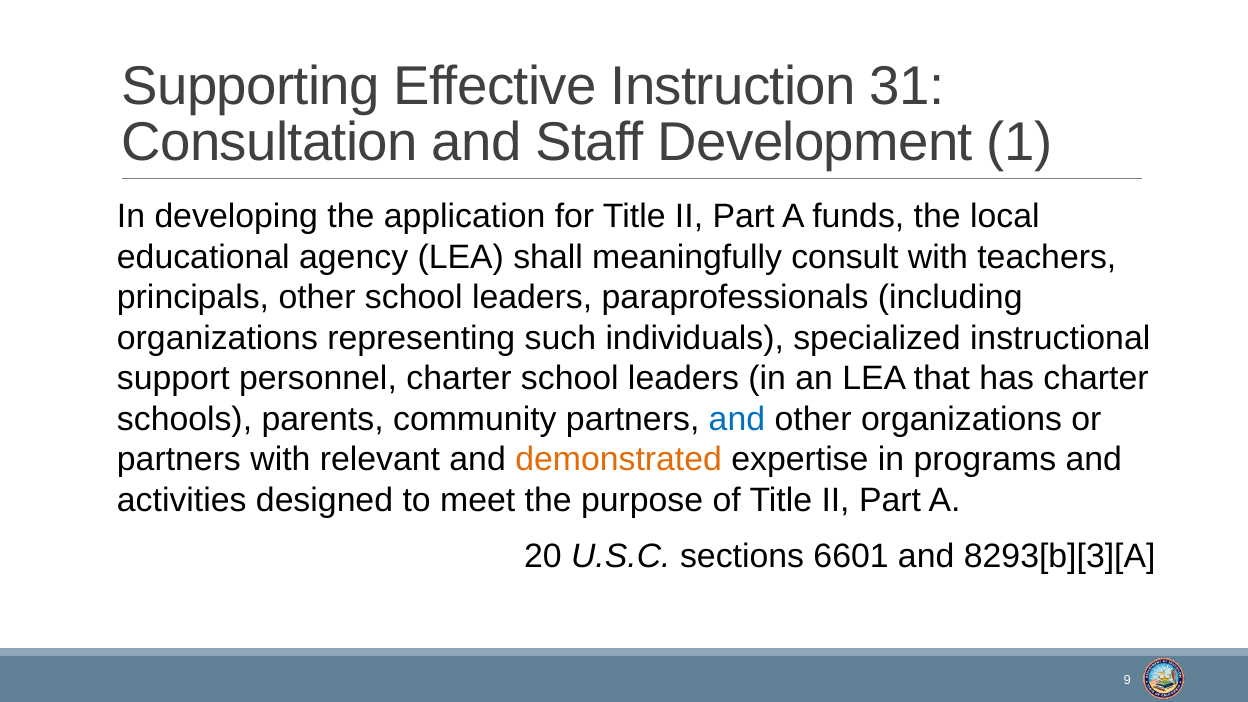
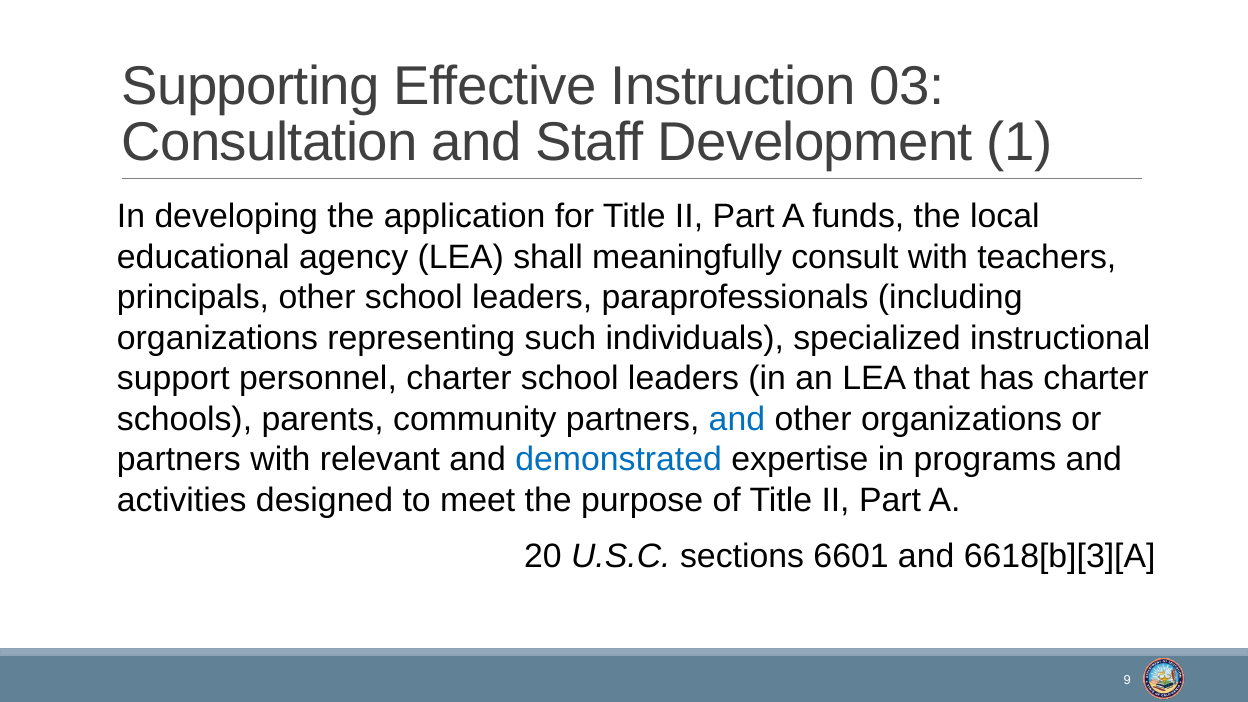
31: 31 -> 03
demonstrated colour: orange -> blue
8293[b][3][A: 8293[b][3][A -> 6618[b][3][A
